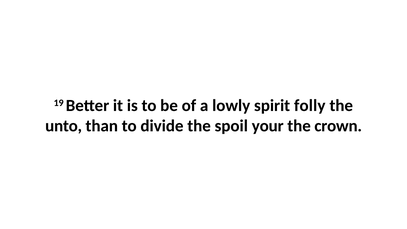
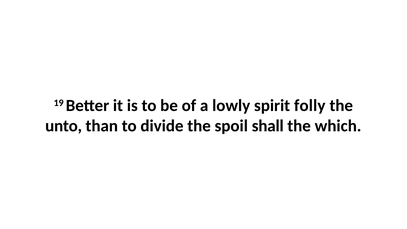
your: your -> shall
crown: crown -> which
